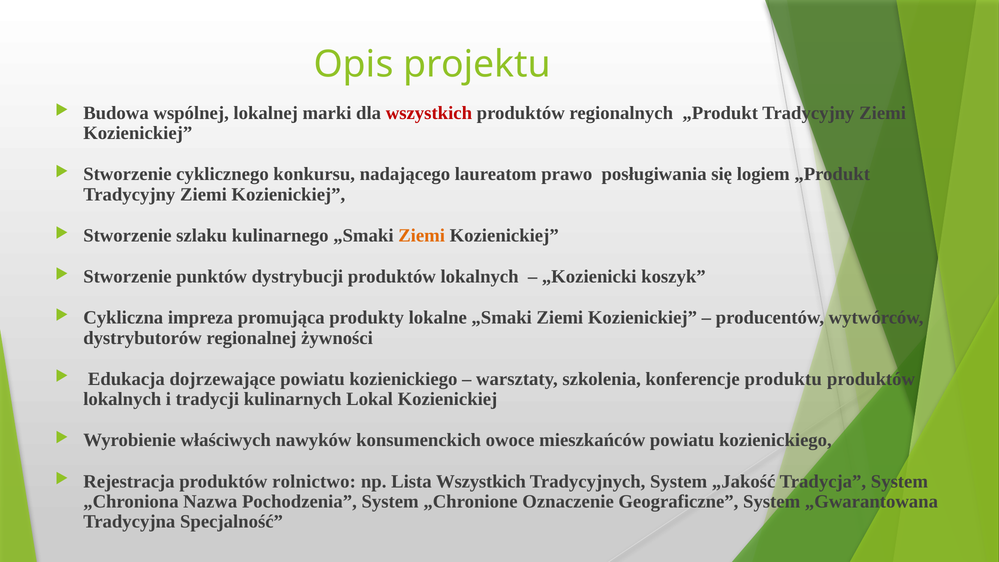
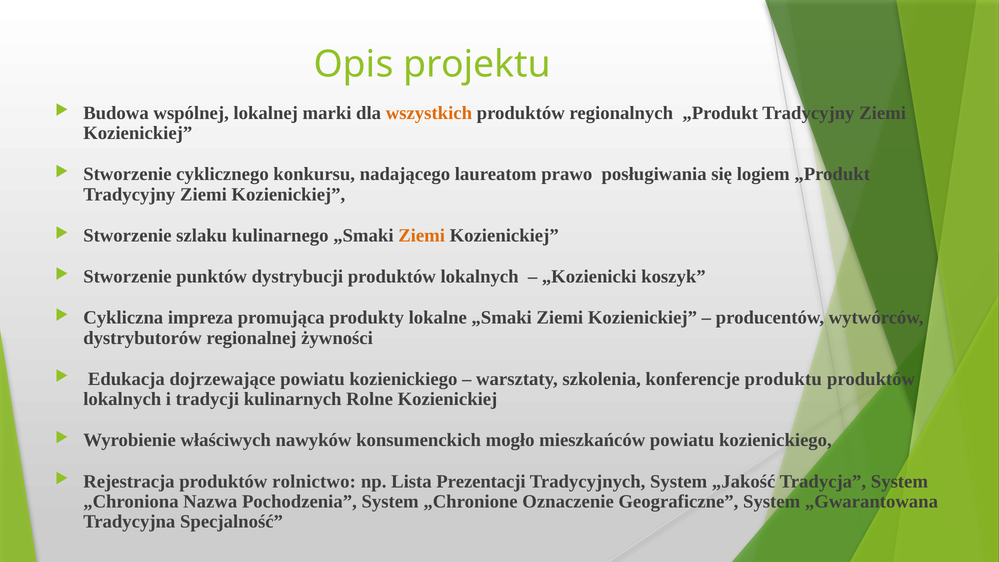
wszystkich at (429, 113) colour: red -> orange
Lokal: Lokal -> Rolne
owoce: owoce -> mogło
Lista Wszystkich: Wszystkich -> Prezentacji
